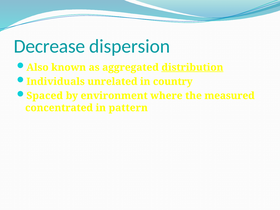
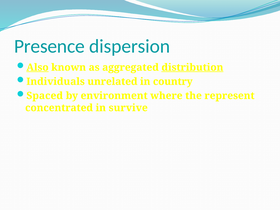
Decrease: Decrease -> Presence
Also underline: none -> present
measured: measured -> represent
pattern: pattern -> survive
